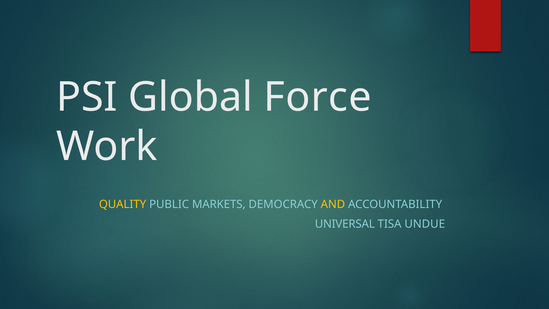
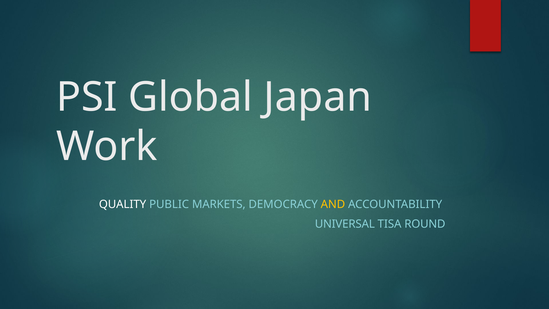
Force: Force -> Japan
QUALITY colour: yellow -> white
UNDUE: UNDUE -> ROUND
